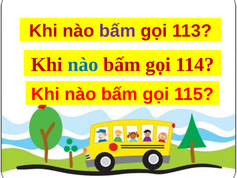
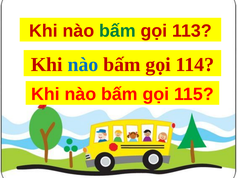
bấm at (117, 31) colour: purple -> green
